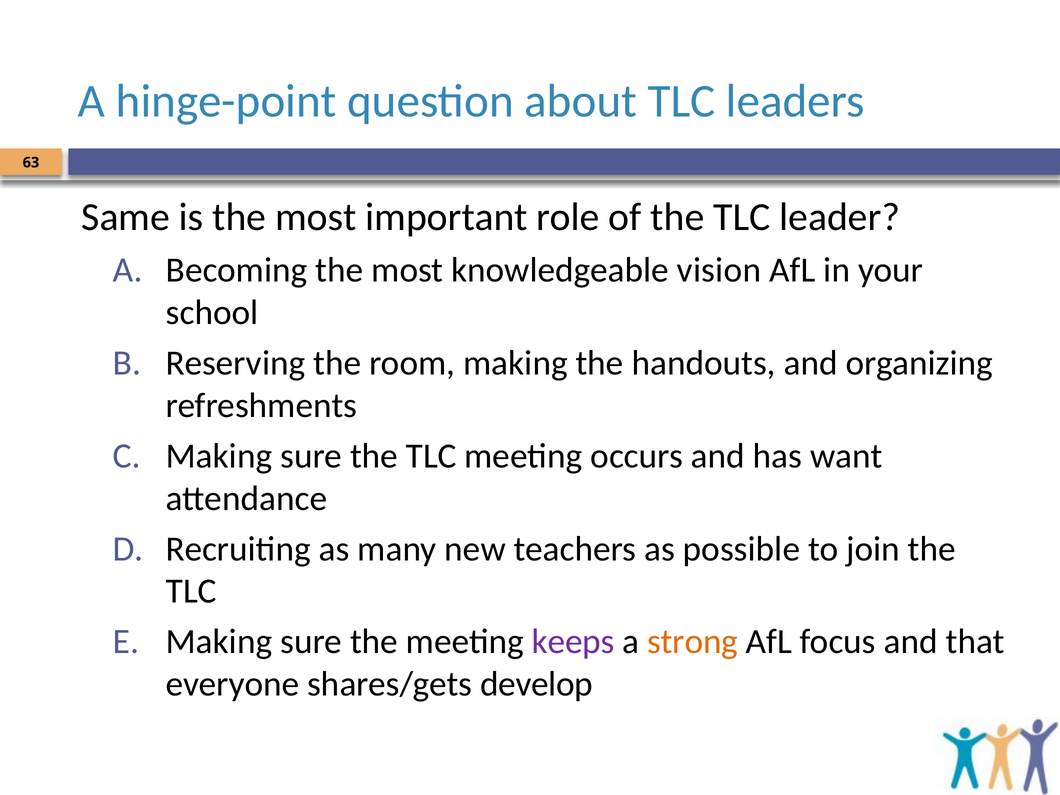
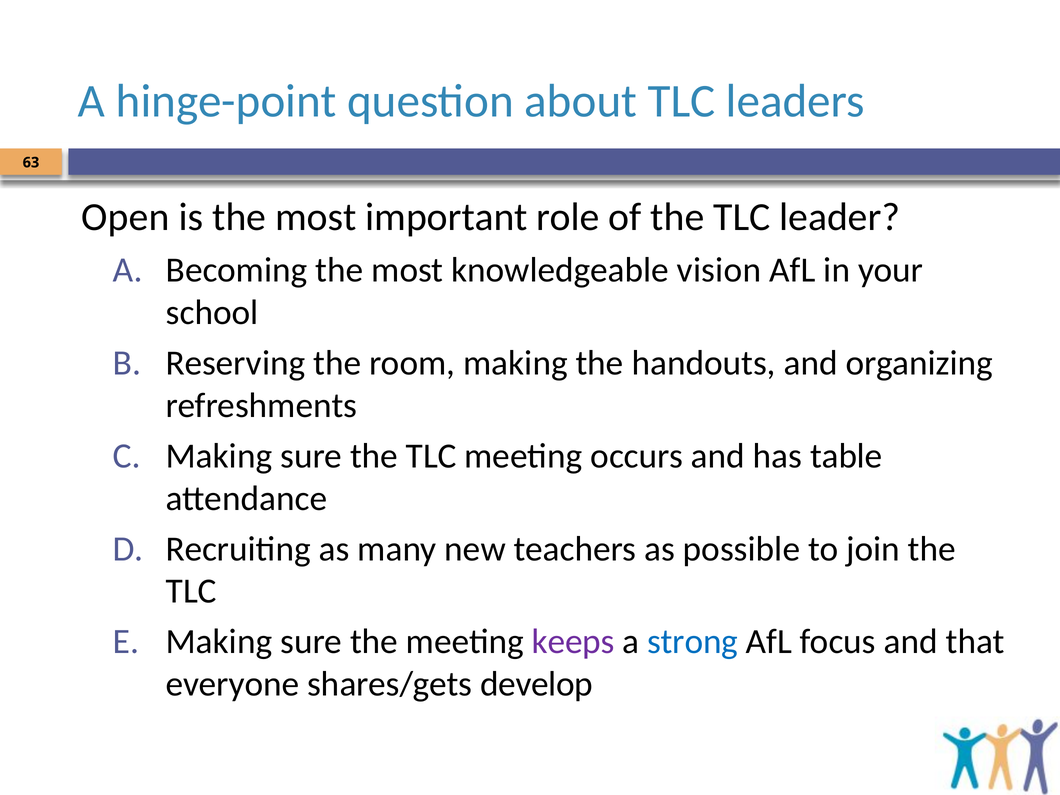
Same: Same -> Open
want: want -> table
strong colour: orange -> blue
